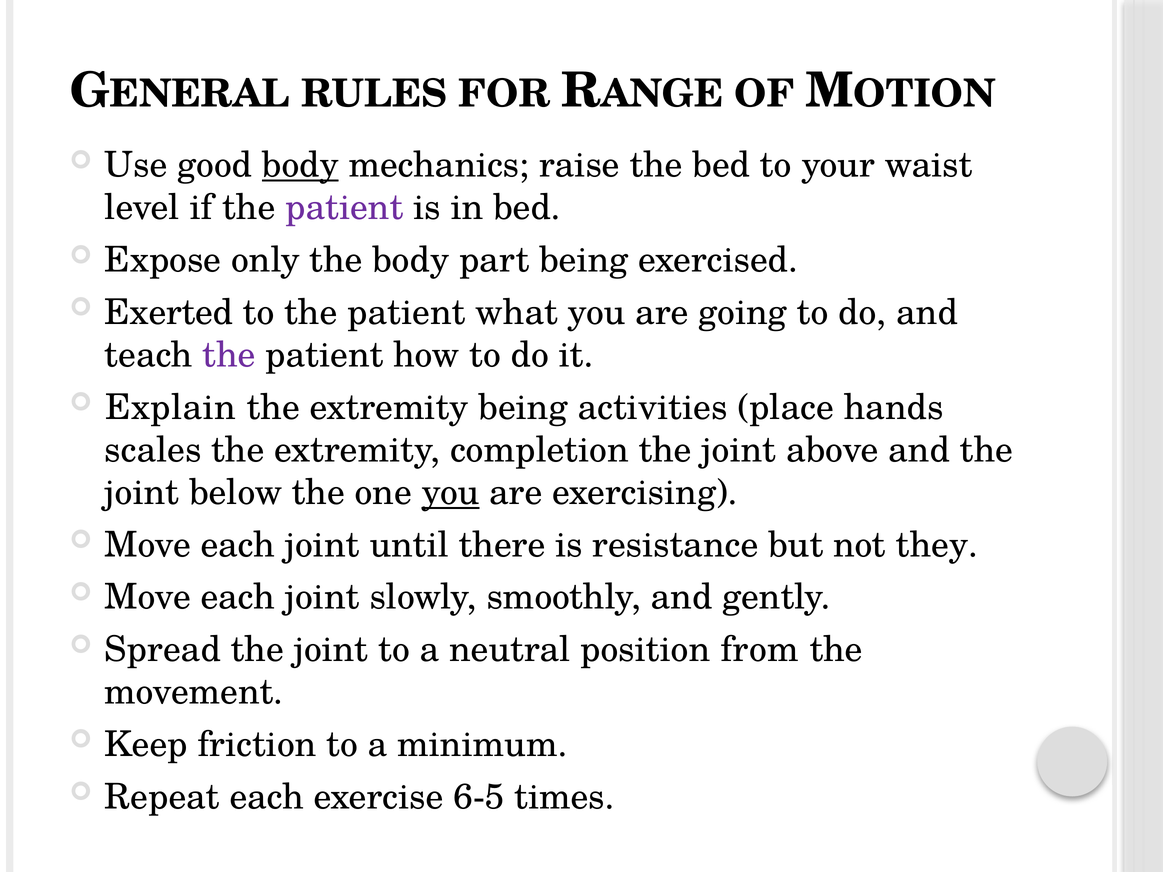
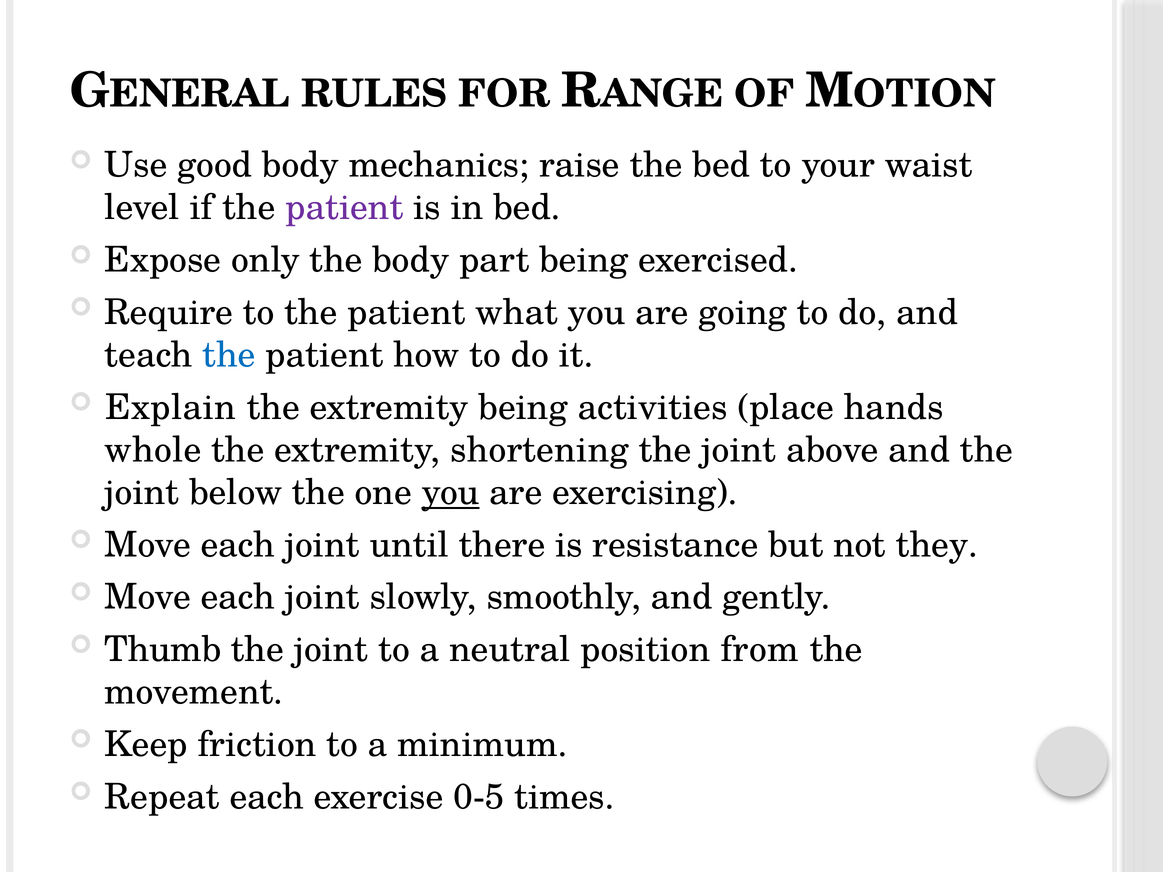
body at (300, 165) underline: present -> none
Exerted: Exerted -> Require
the at (229, 355) colour: purple -> blue
scales: scales -> whole
completion: completion -> shortening
Spread: Spread -> Thumb
6-5: 6-5 -> 0-5
